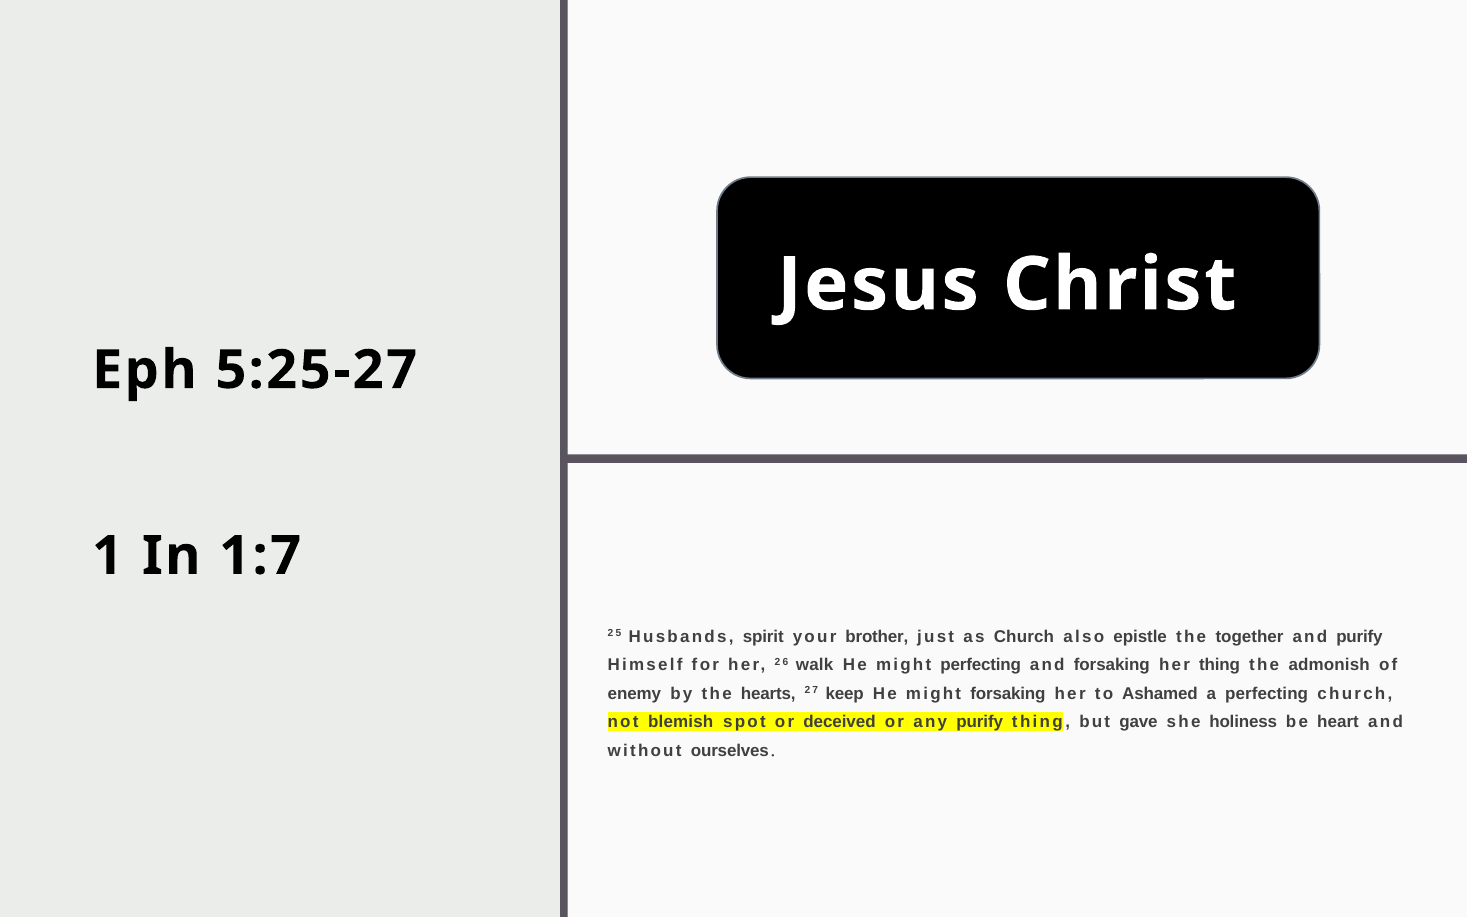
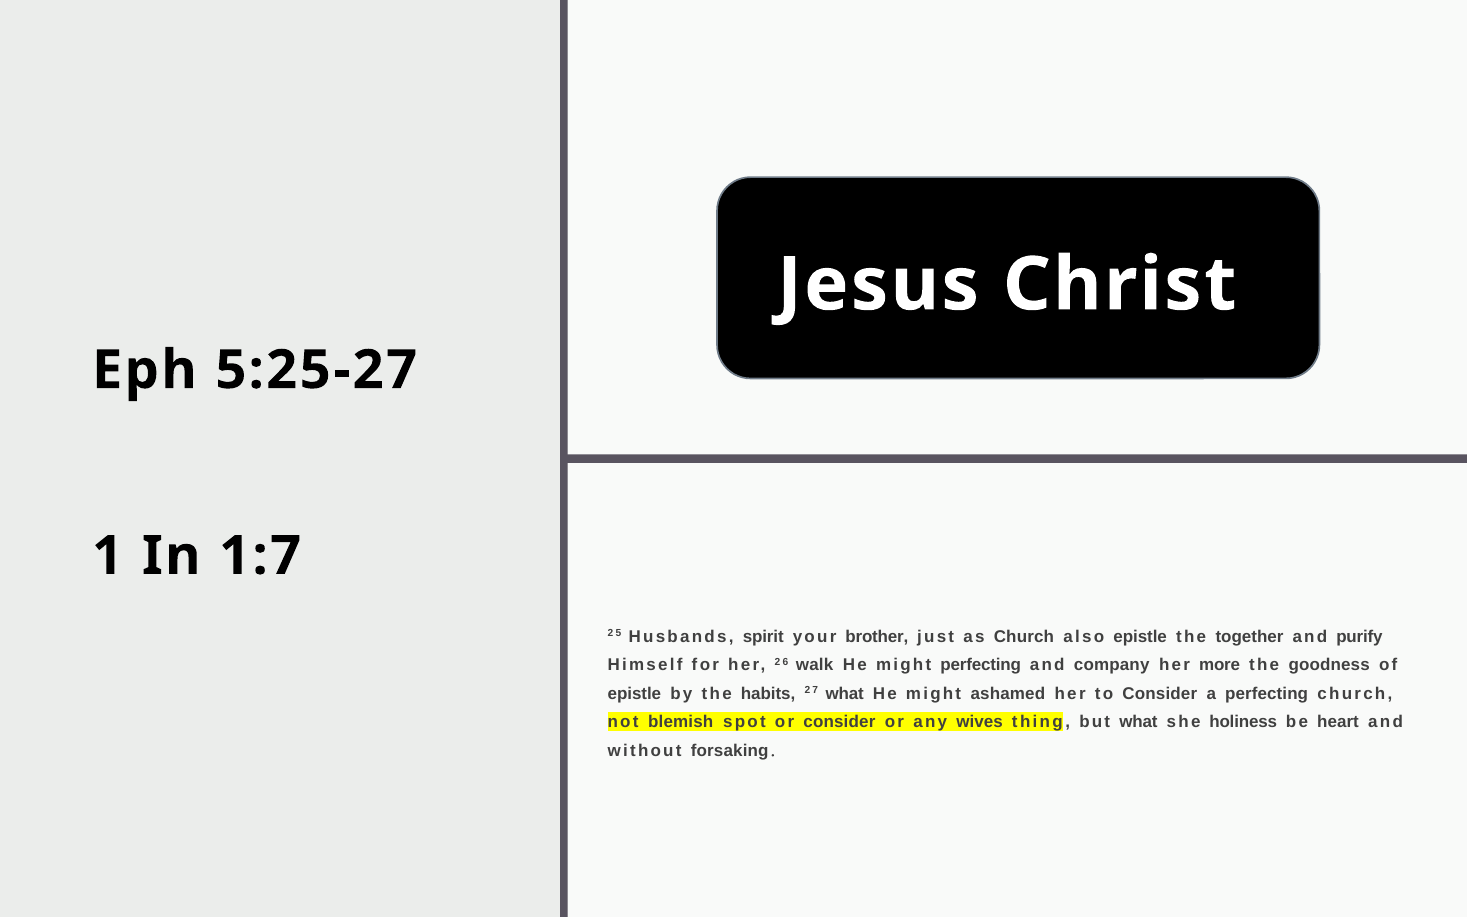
and forsaking: forsaking -> company
her thing: thing -> more
admonish: admonish -> goodness
enemy at (634, 693): enemy -> epistle
hearts: hearts -> habits
27 keep: keep -> what
might forsaking: forsaking -> ashamed
to Ashamed: Ashamed -> Consider
or deceived: deceived -> consider
any purify: purify -> wives
but gave: gave -> what
ourselves: ourselves -> forsaking
